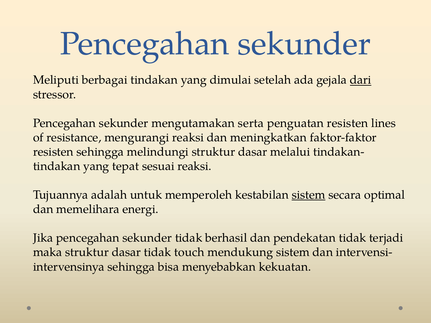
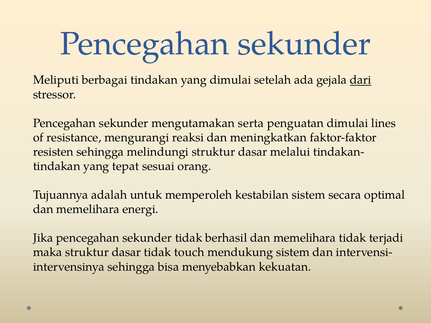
penguatan resisten: resisten -> dimulai
sesuai reaksi: reaksi -> orang
sistem at (309, 195) underline: present -> none
berhasil dan pendekatan: pendekatan -> memelihara
